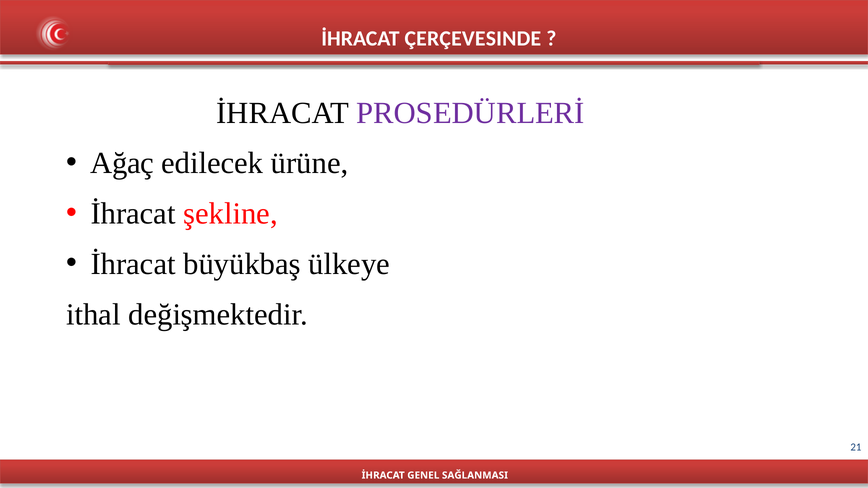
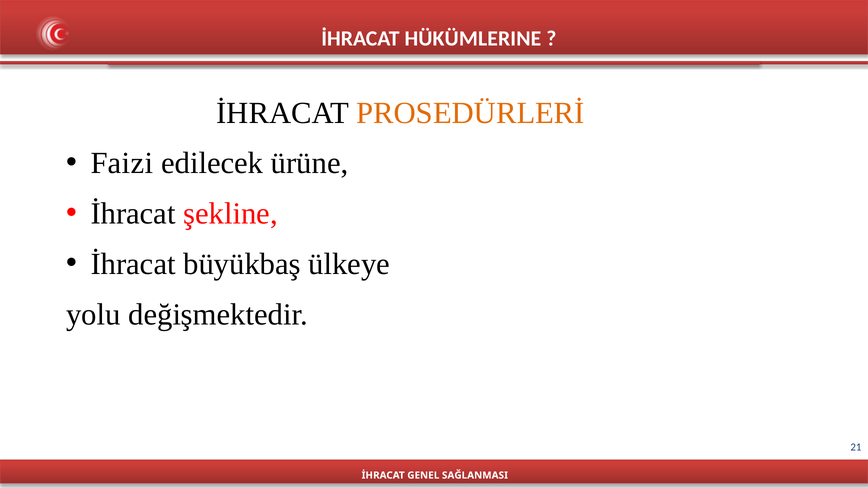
ÇERÇEVESINDE: ÇERÇEVESINDE -> HÜKÜMLERINE
PROSEDÜRLERİ colour: purple -> orange
Ağaç: Ağaç -> Faizi
ithal: ithal -> yolu
